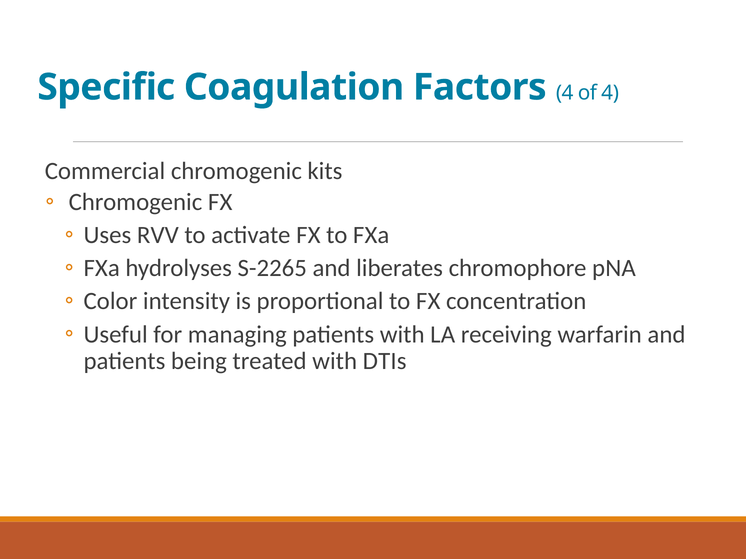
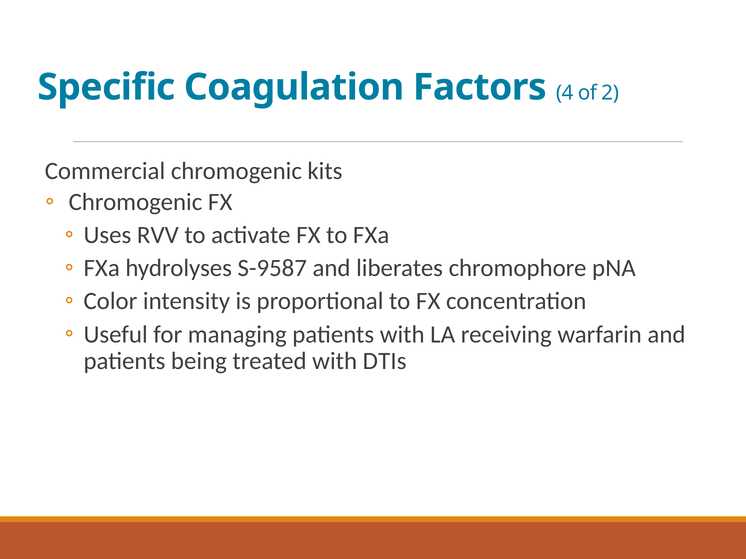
of 4: 4 -> 2
S-2265: S-2265 -> S-9587
